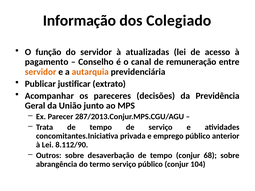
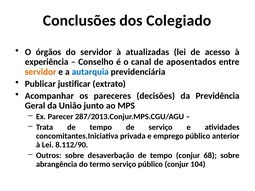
Informação: Informação -> Conclusões
função: função -> órgãos
pagamento: pagamento -> experiência
remuneração: remuneração -> aposentados
autarquia colour: orange -> blue
